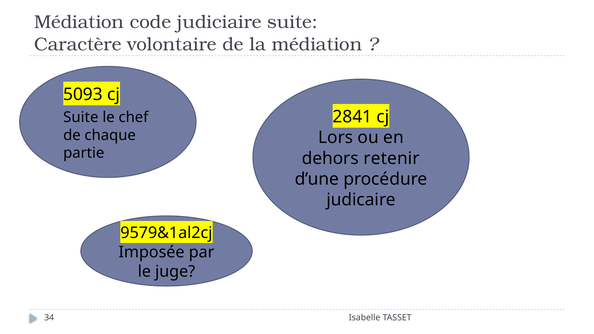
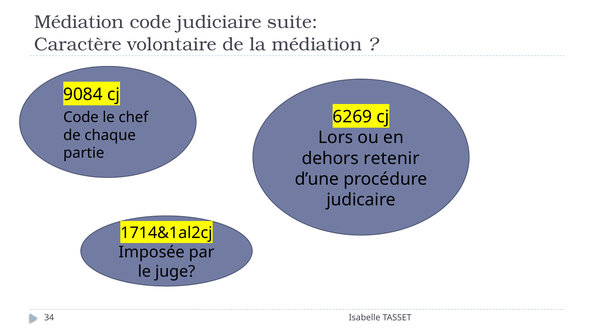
5093: 5093 -> 9084
Suite at (81, 117): Suite -> Code
2841: 2841 -> 6269
9579&1al2cj: 9579&1al2cj -> 1714&1al2cj
